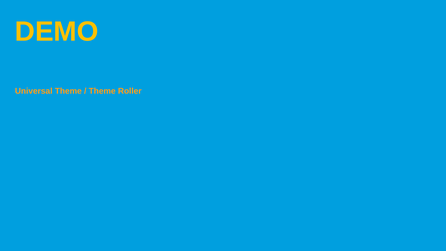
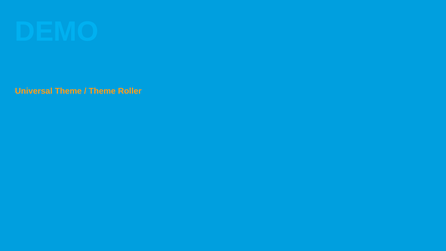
DEMO colour: yellow -> light blue
